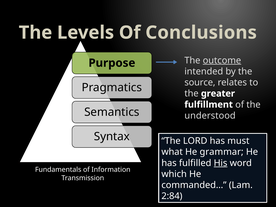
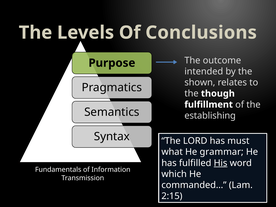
outcome underline: present -> none
source: source -> shown
greater: greater -> though
understood: understood -> establishing
2:84: 2:84 -> 2:15
